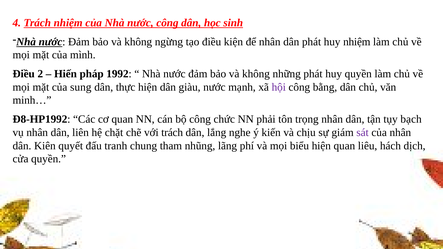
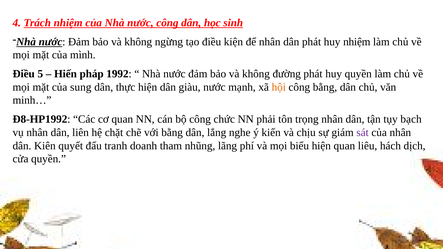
2: 2 -> 5
những: những -> đường
hội colour: purple -> orange
với trách: trách -> bằng
chung: chung -> doanh
